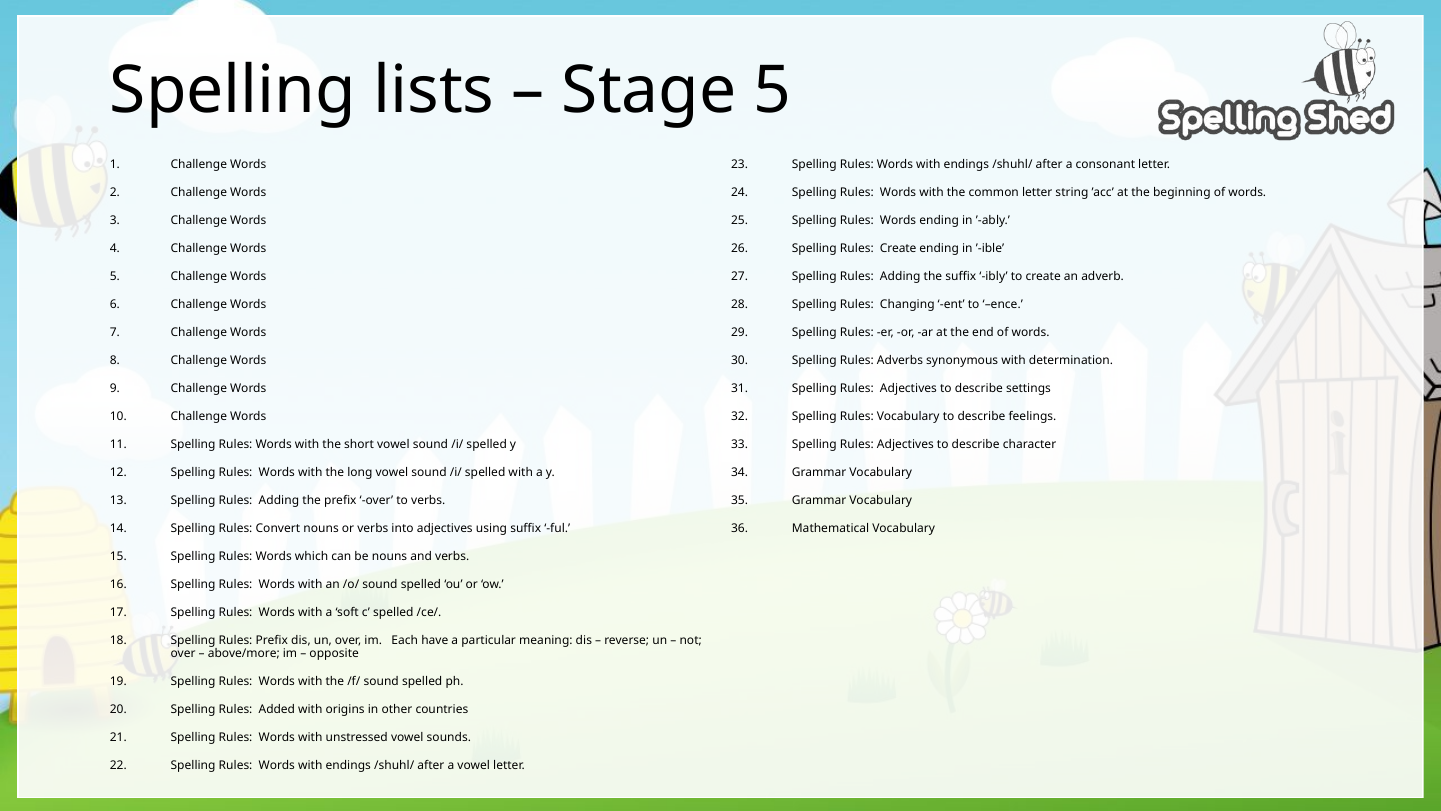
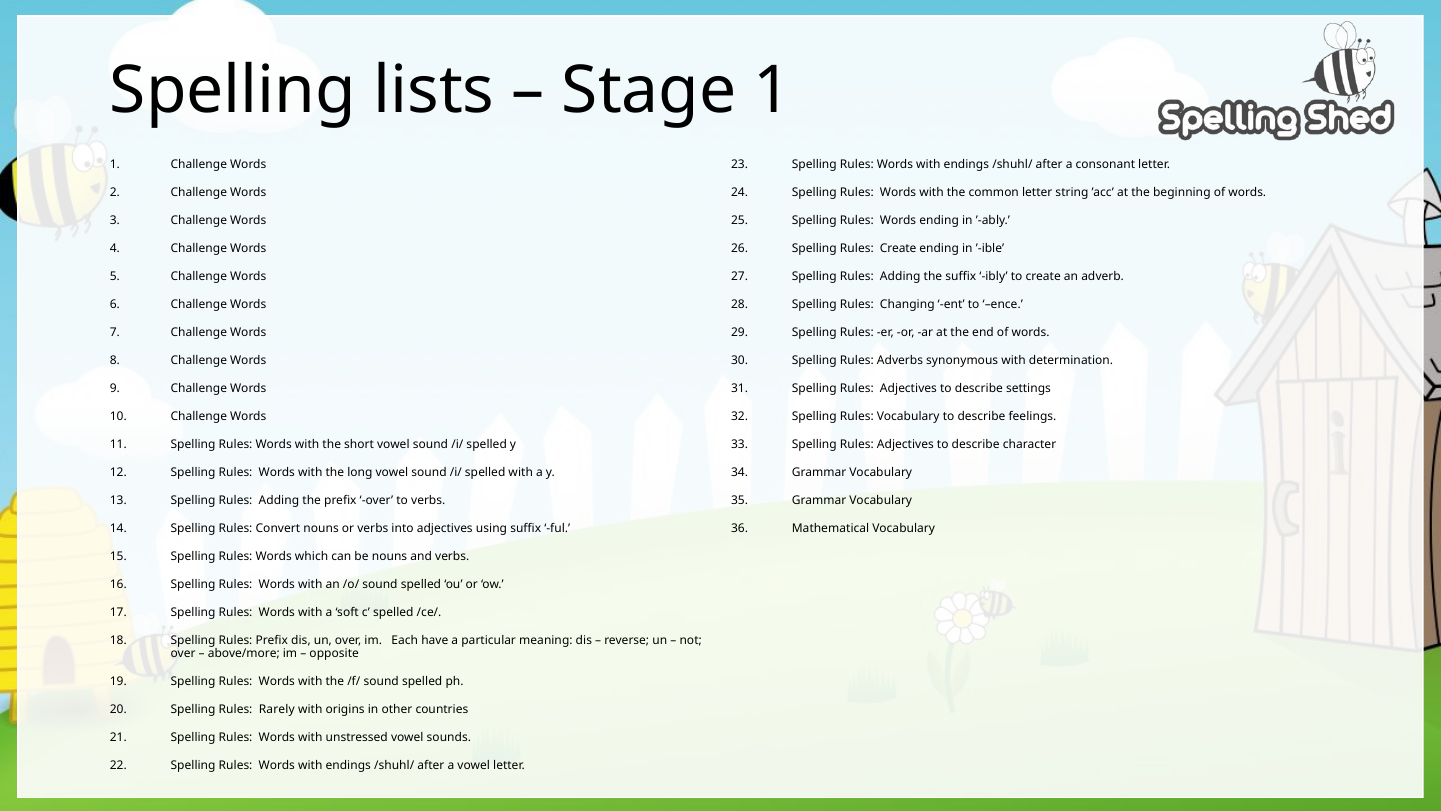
Stage 5: 5 -> 1
Added: Added -> Rarely
